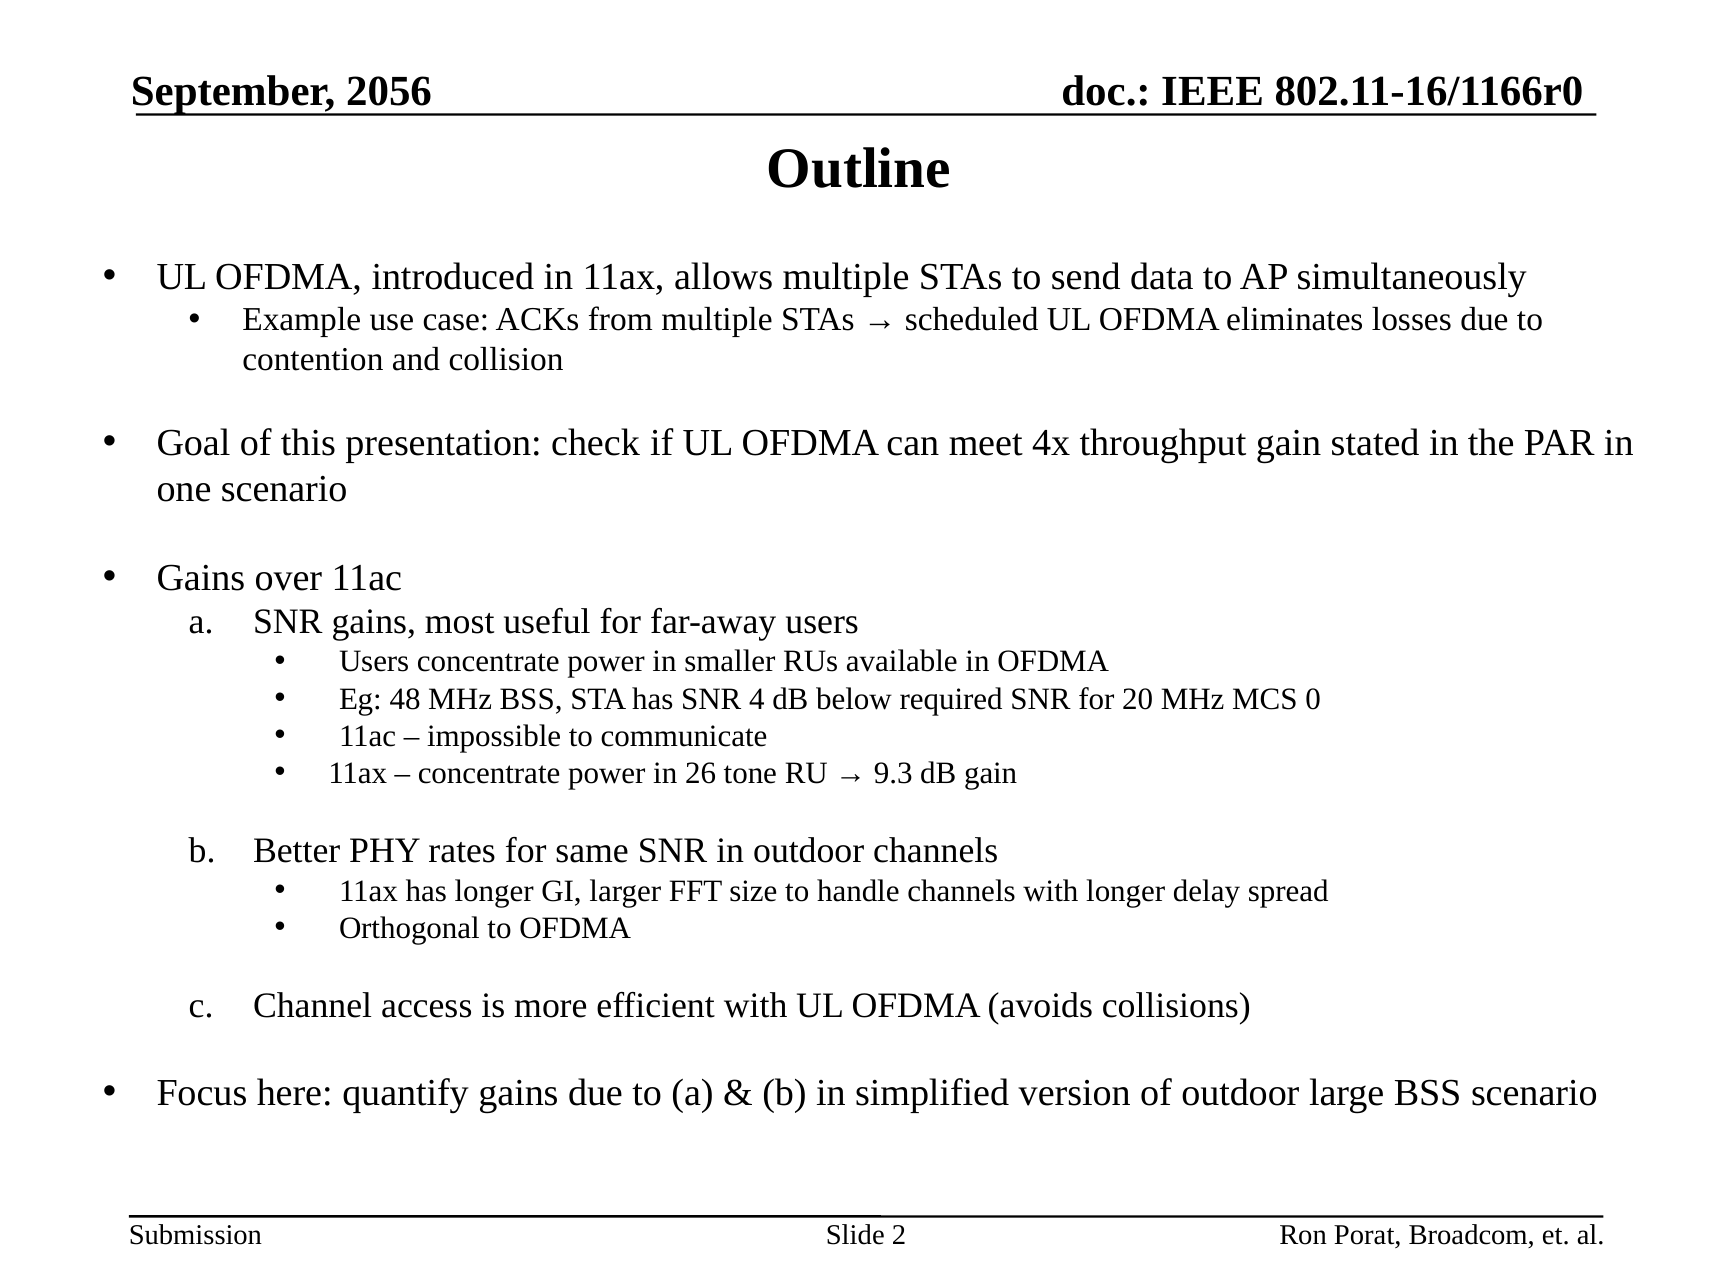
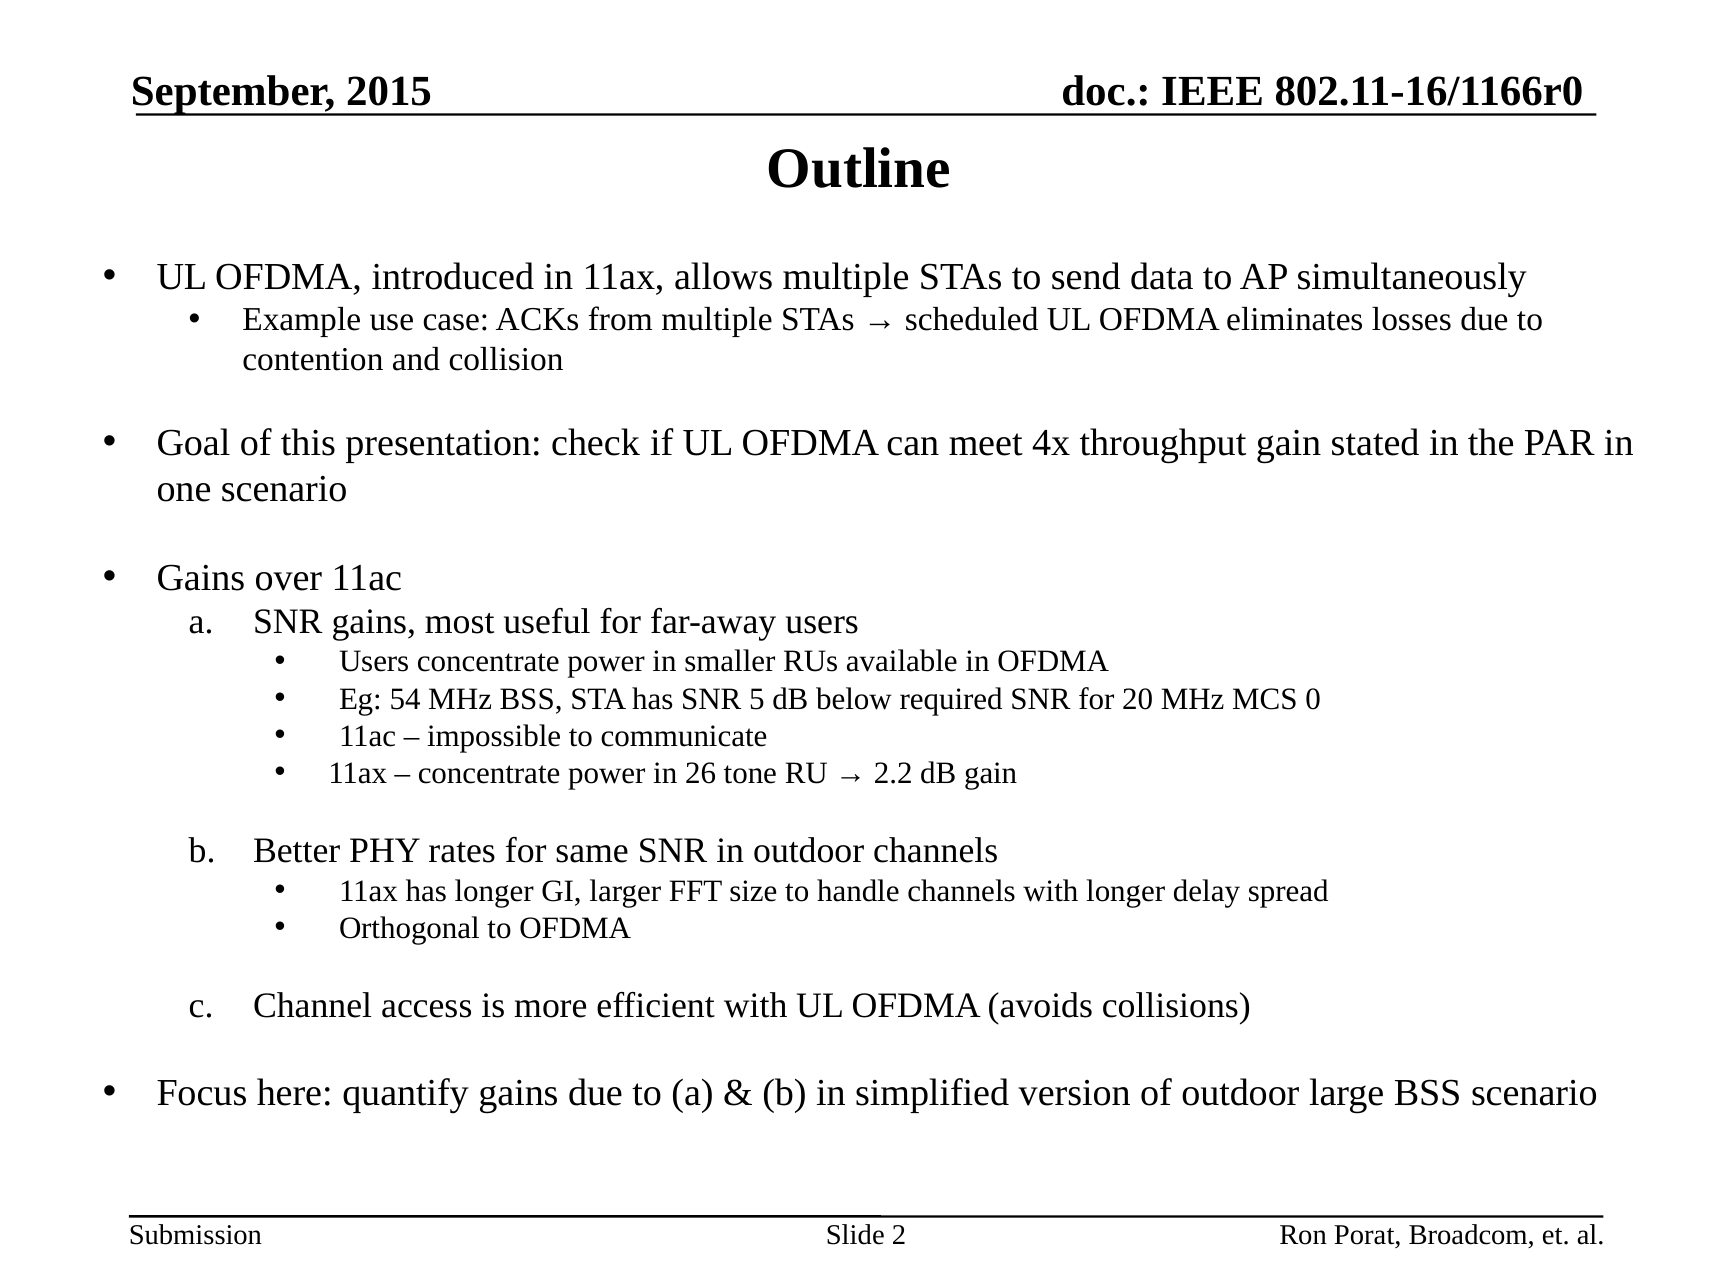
2056: 2056 -> 2015
48: 48 -> 54
4: 4 -> 5
9.3: 9.3 -> 2.2
